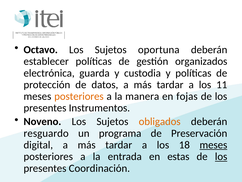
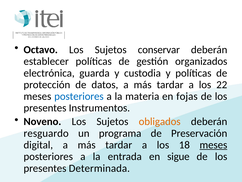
oportuna: oportuna -> conservar
11: 11 -> 22
posteriores at (79, 96) colour: orange -> blue
manera: manera -> materia
estas: estas -> sigue
los at (221, 156) underline: present -> none
Coordinación: Coordinación -> Determinada
